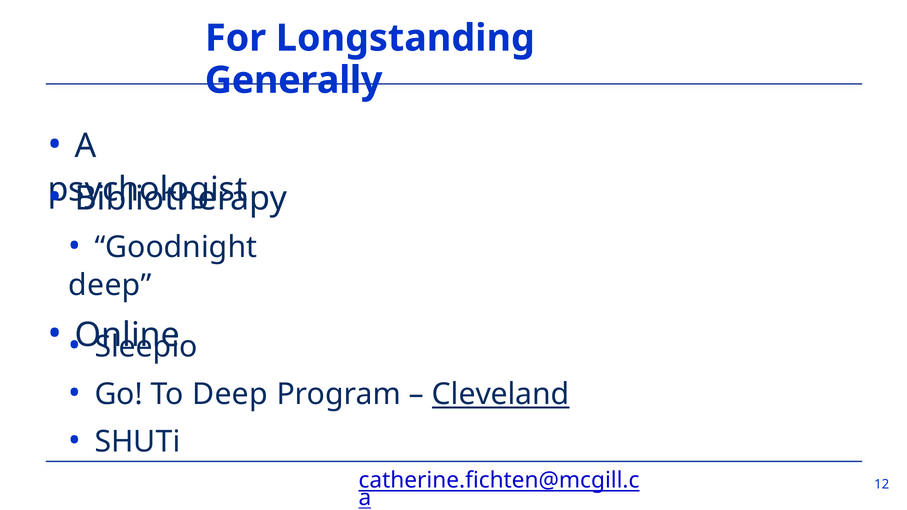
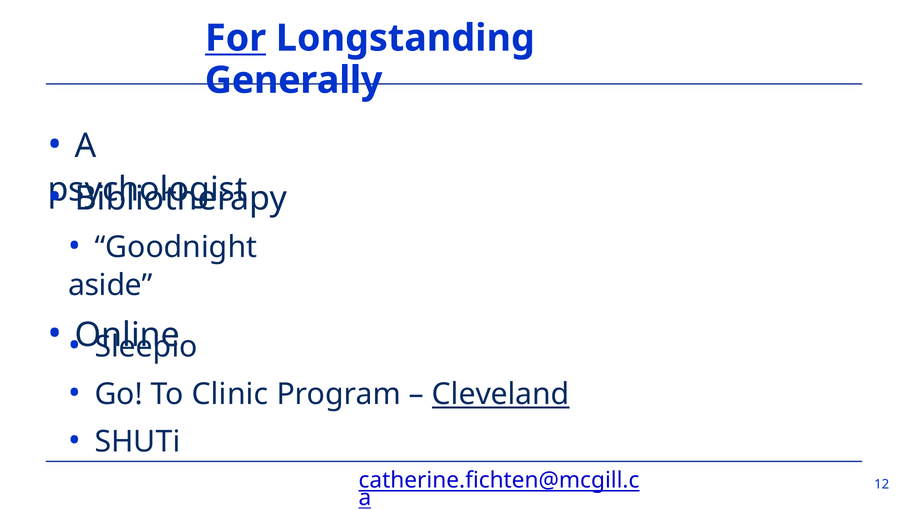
For underline: none -> present
deep at (110, 286): deep -> aside
To Deep: Deep -> Clinic
